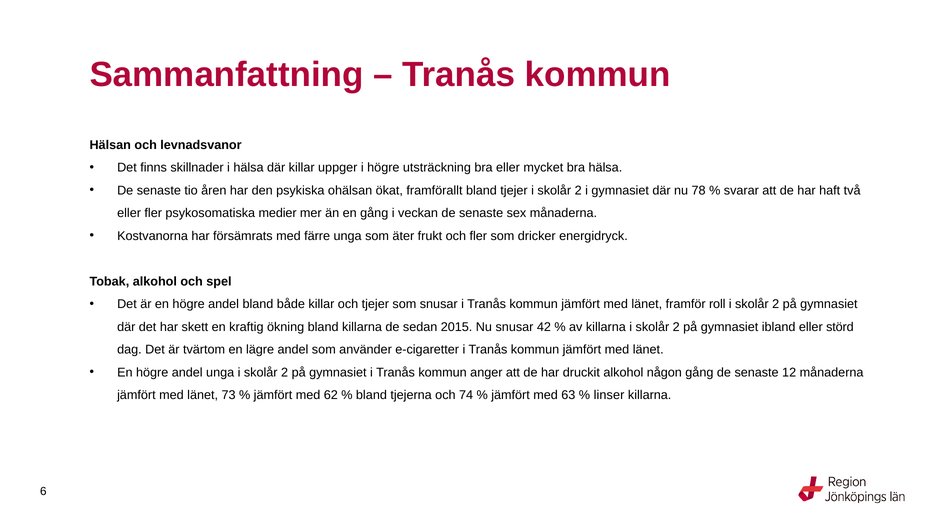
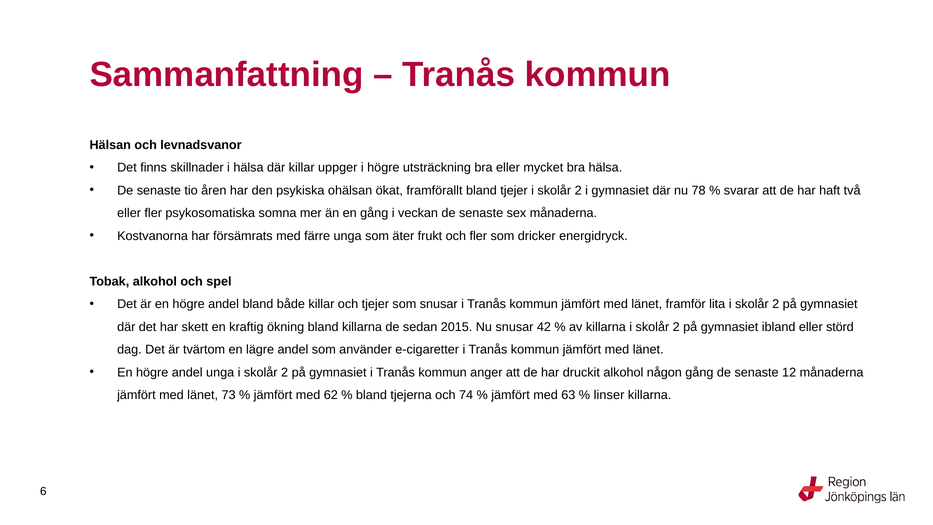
medier: medier -> somna
roll: roll -> lita
